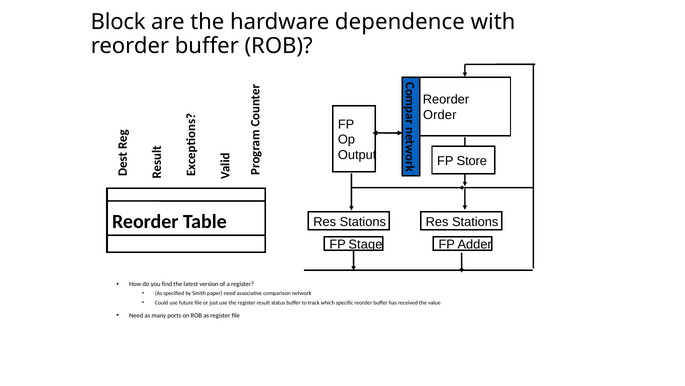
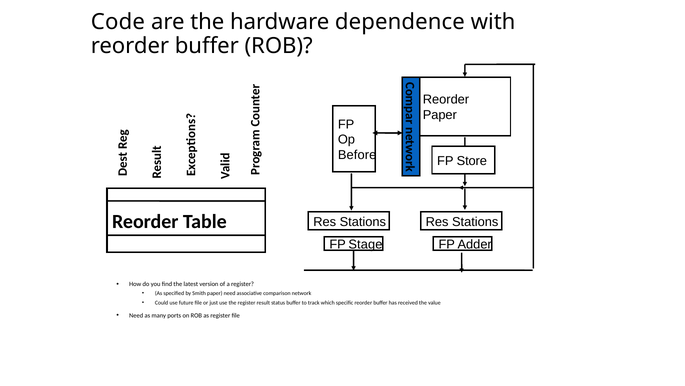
Block: Block -> Code
Order at (440, 115): Order -> Paper
Output: Output -> Before
